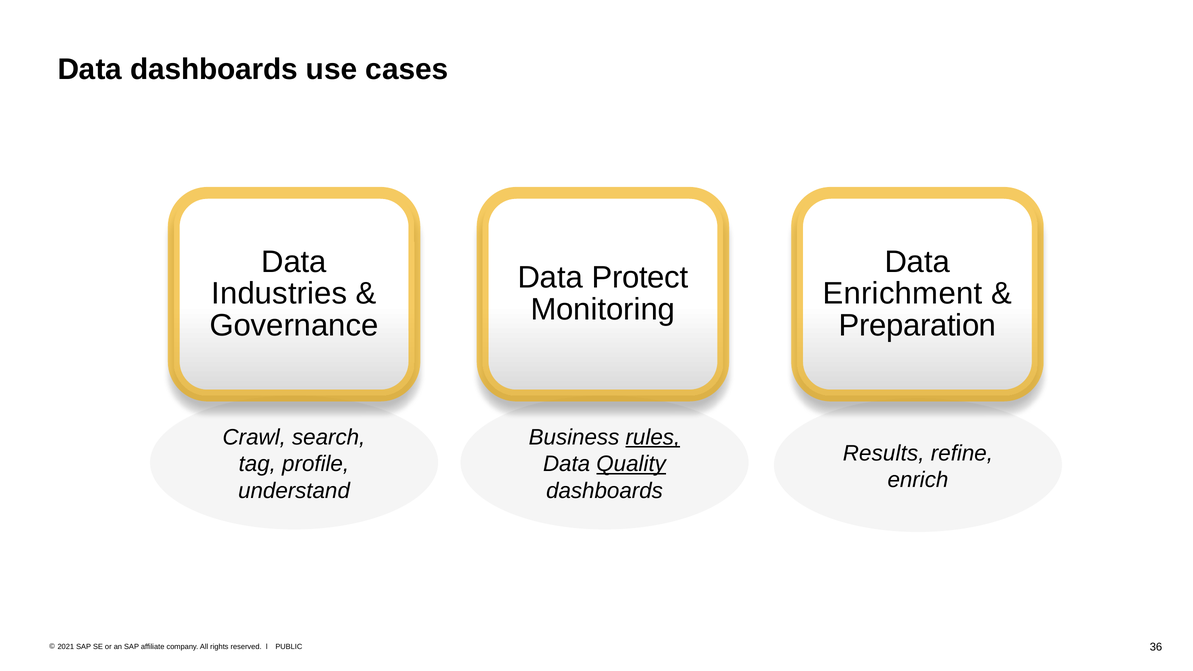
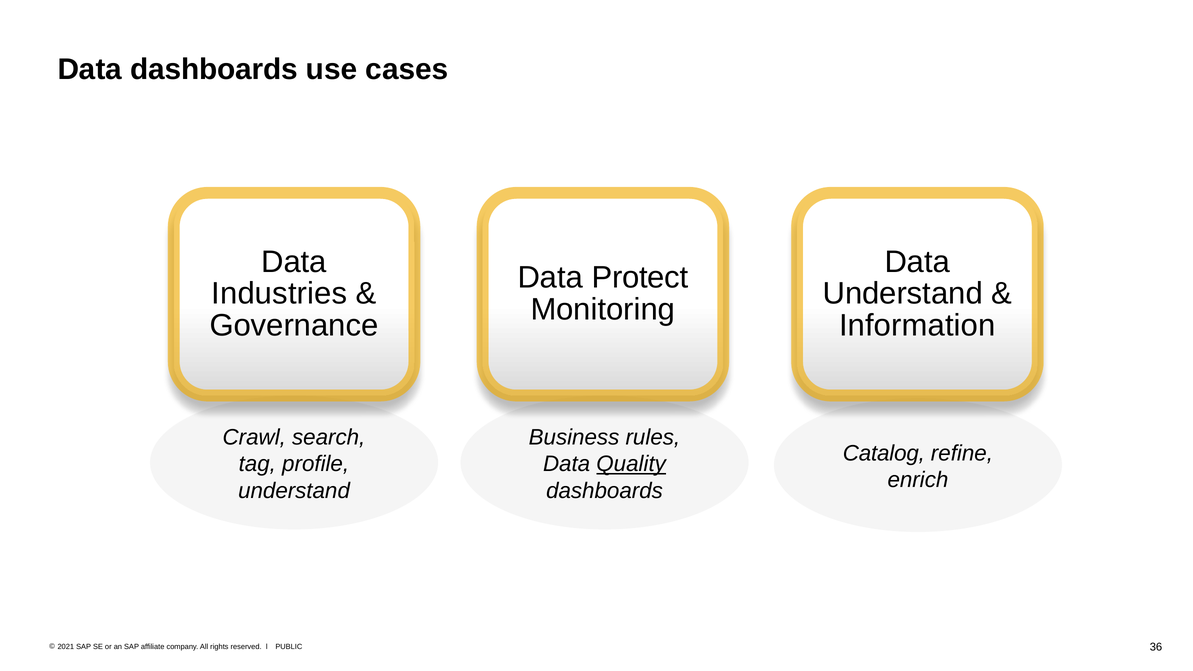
Enrichment at (903, 294): Enrichment -> Understand
Preparation: Preparation -> Information
rules underline: present -> none
Results: Results -> Catalog
